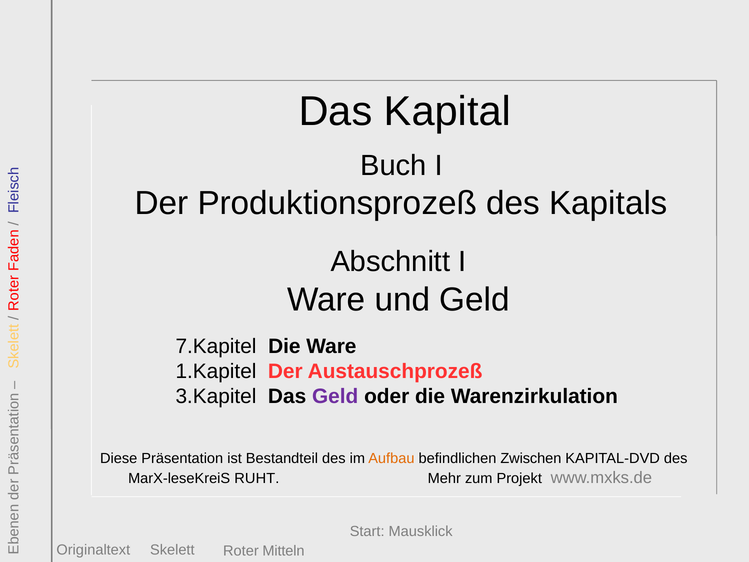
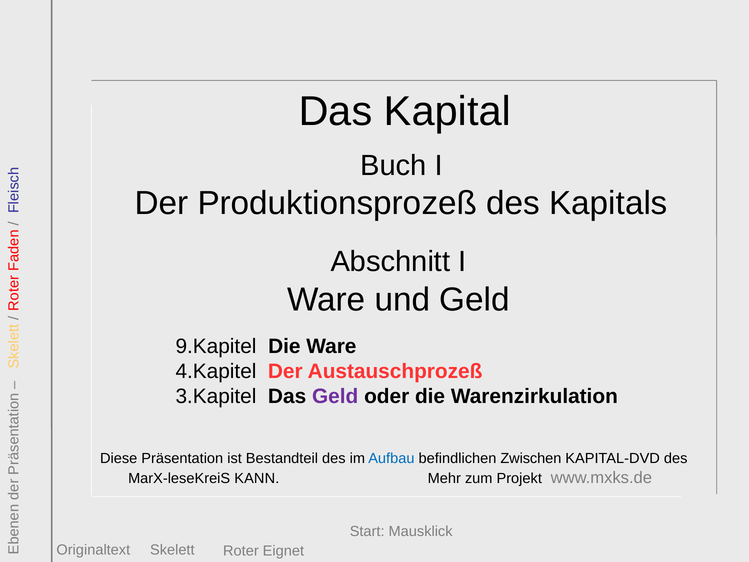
7.Kapitel: 7.Kapitel -> 9.Kapitel
1.Kapitel: 1.Kapitel -> 4.Kapitel
Aufbau colour: orange -> blue
RUHT: RUHT -> KANN
Mitteln: Mitteln -> Eignet
